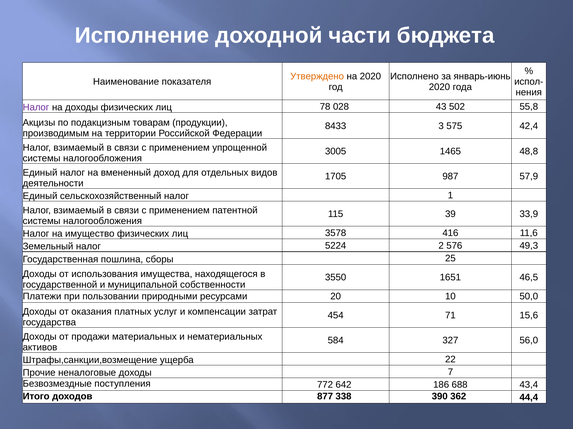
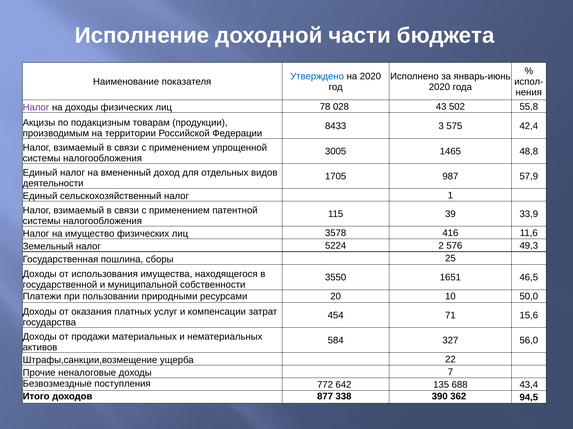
Утверждено colour: orange -> blue
186: 186 -> 135
44,4: 44,4 -> 94,5
